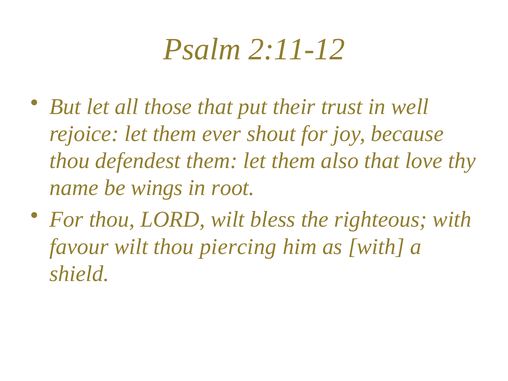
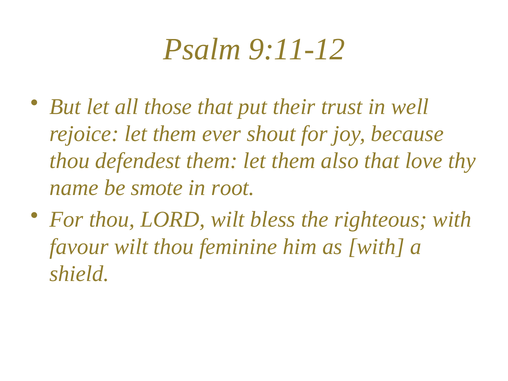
2:11-12: 2:11-12 -> 9:11-12
wings: wings -> smote
piercing: piercing -> feminine
